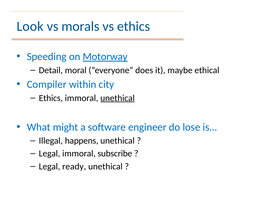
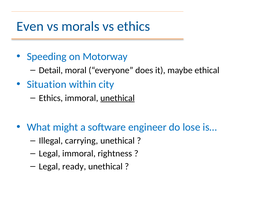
Look: Look -> Even
Motorway underline: present -> none
Compiler: Compiler -> Situation
happens: happens -> carrying
subscribe: subscribe -> rightness
